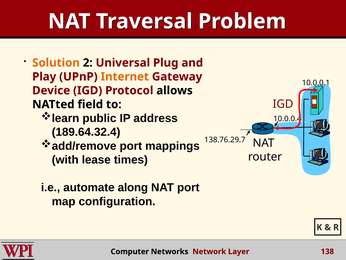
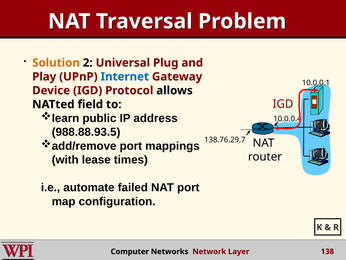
Internet colour: orange -> blue
189.64.32.4: 189.64.32.4 -> 988.88.93.5
along: along -> failed
